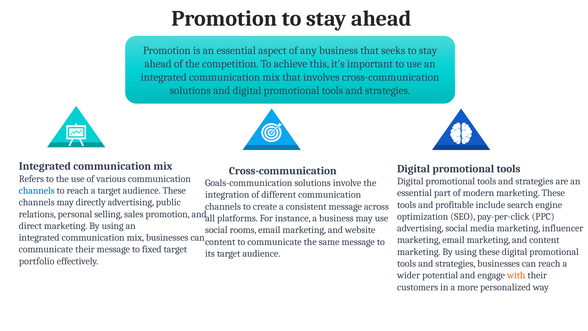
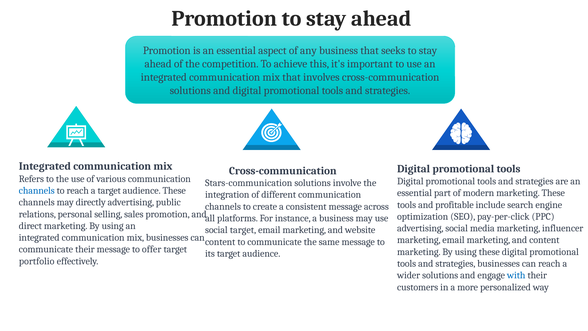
Goals-communication: Goals-communication -> Stars-communication
social rooms: rooms -> target
fixed: fixed -> offer
wider potential: potential -> solutions
with colour: orange -> blue
